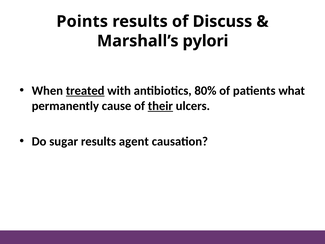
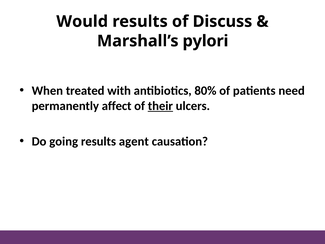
Points: Points -> Would
treated underline: present -> none
what: what -> need
cause: cause -> affect
sugar: sugar -> going
